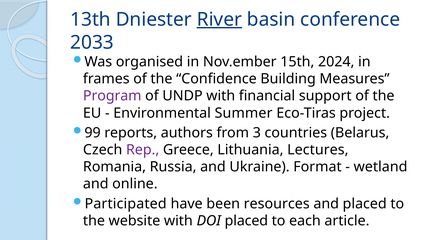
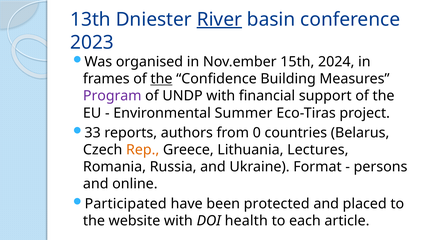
2033: 2033 -> 2023
the at (161, 79) underline: none -> present
99: 99 -> 33
3: 3 -> 0
Rep colour: purple -> orange
wetland: wetland -> persons
resources: resources -> protected
DOI placed: placed -> health
